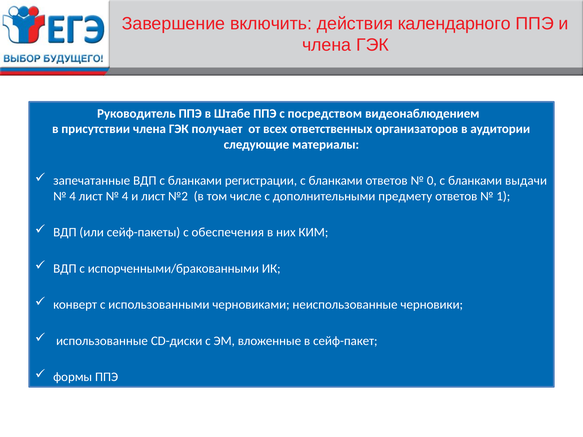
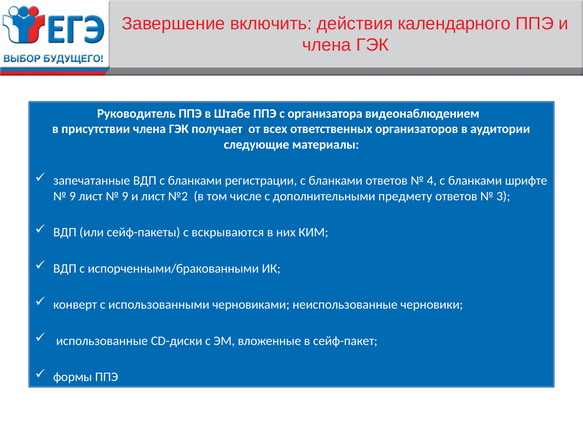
посредством: посредством -> организатора
0: 0 -> 4
выдачи: выдачи -> шрифте
4 at (73, 196): 4 -> 9
4 at (125, 196): 4 -> 9
1: 1 -> 3
обеспечения: обеспечения -> вскрываются
